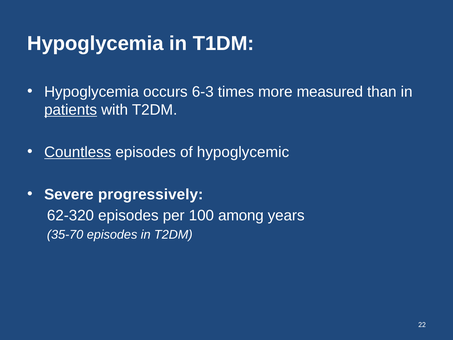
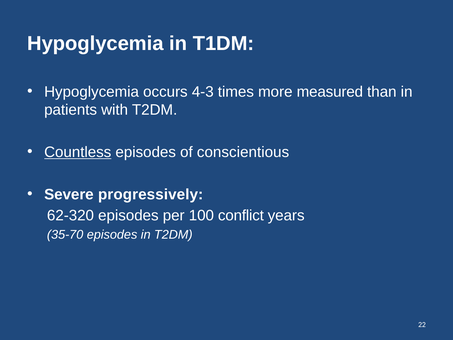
6-3: 6-3 -> 4-3
patients underline: present -> none
hypoglycemic: hypoglycemic -> conscientious
among: among -> conflict
